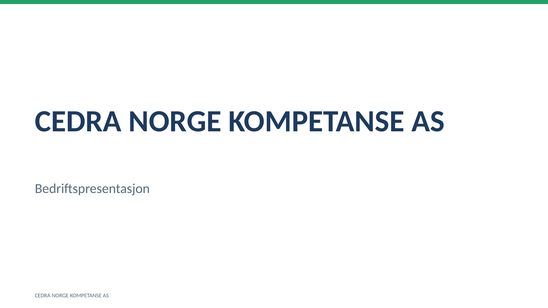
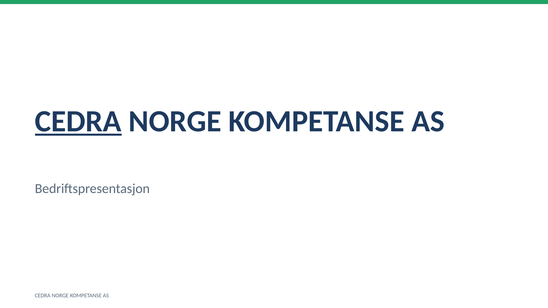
CEDRA at (78, 122) underline: none -> present
